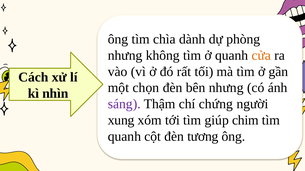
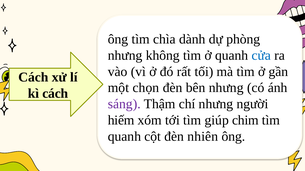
cửa colour: orange -> blue
kì nhìn: nhìn -> cách
chí chứng: chứng -> nhưng
xung: xung -> hiếm
tương: tương -> nhiên
